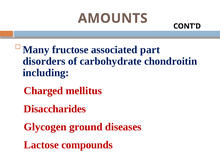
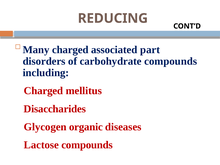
AMOUNTS: AMOUNTS -> REDUCING
Many fructose: fructose -> charged
carbohydrate chondroitin: chondroitin -> compounds
ground: ground -> organic
